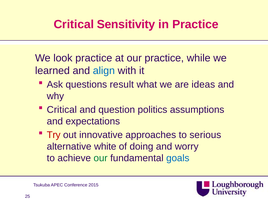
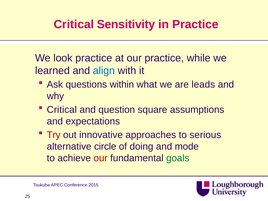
result: result -> within
ideas: ideas -> leads
politics: politics -> square
white: white -> circle
worry: worry -> mode
our at (101, 158) colour: green -> red
goals colour: blue -> green
